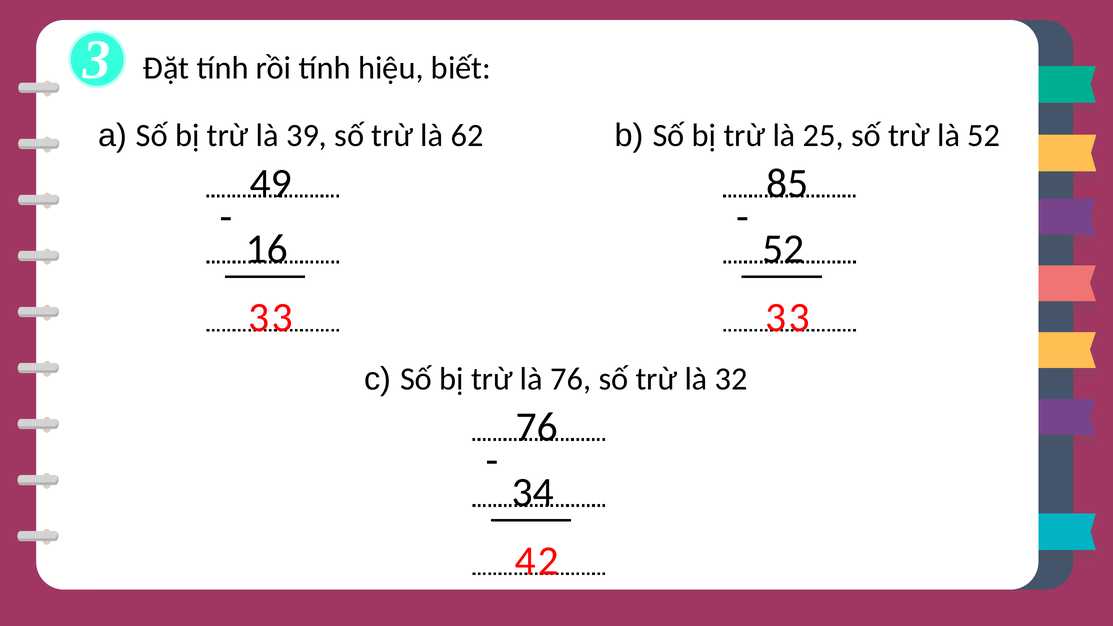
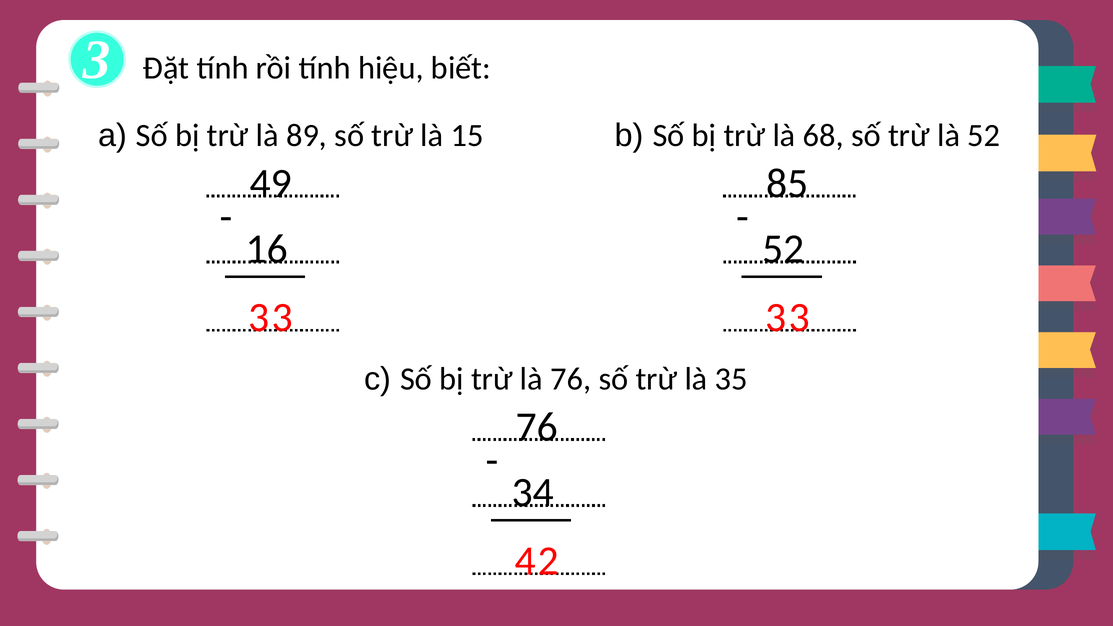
39: 39 -> 89
62: 62 -> 15
25: 25 -> 68
32: 32 -> 35
